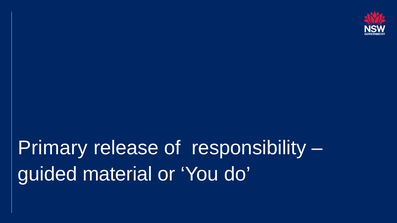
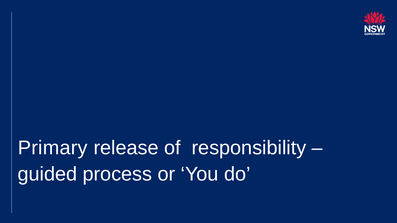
material: material -> process
